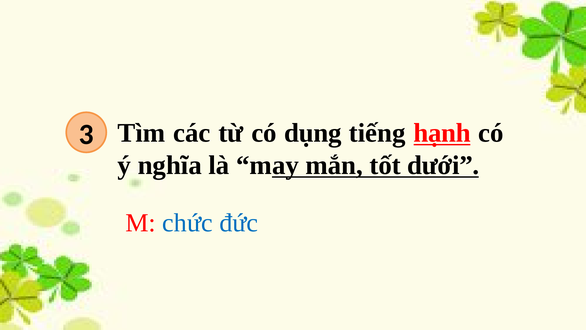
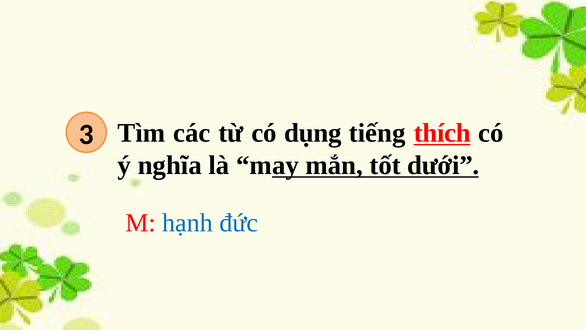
hạnh: hạnh -> thích
chức: chức -> hạnh
